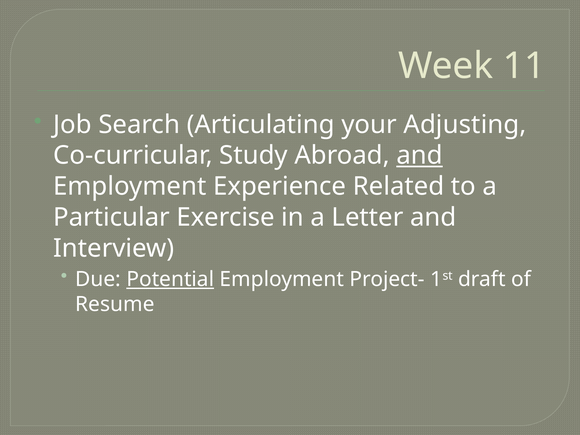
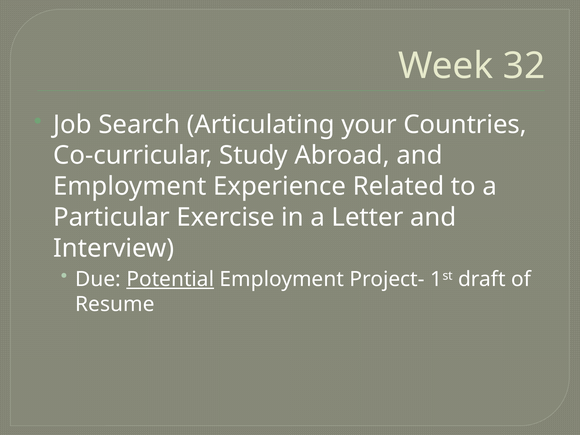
11: 11 -> 32
Adjusting: Adjusting -> Countries
and at (420, 155) underline: present -> none
